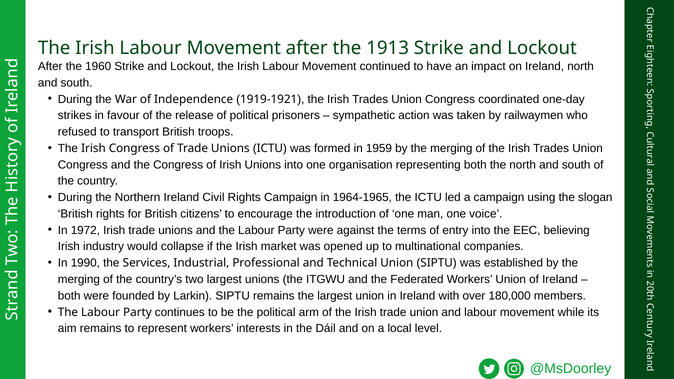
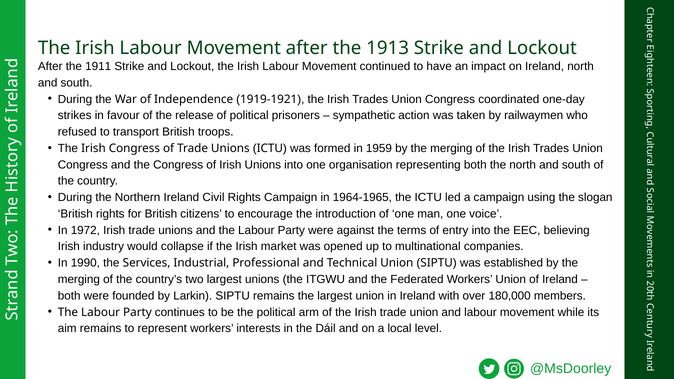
1960: 1960 -> 1911
